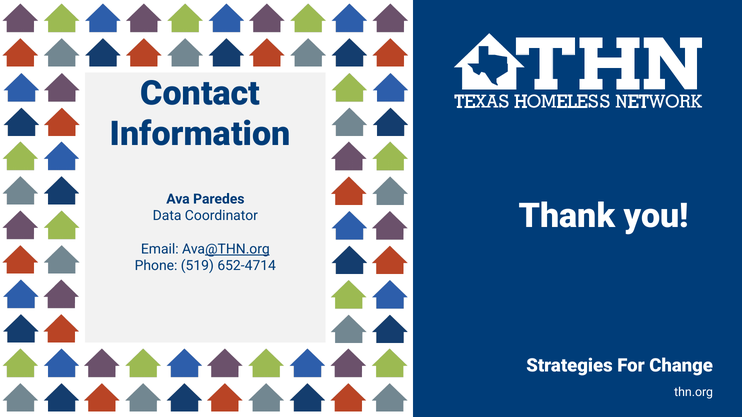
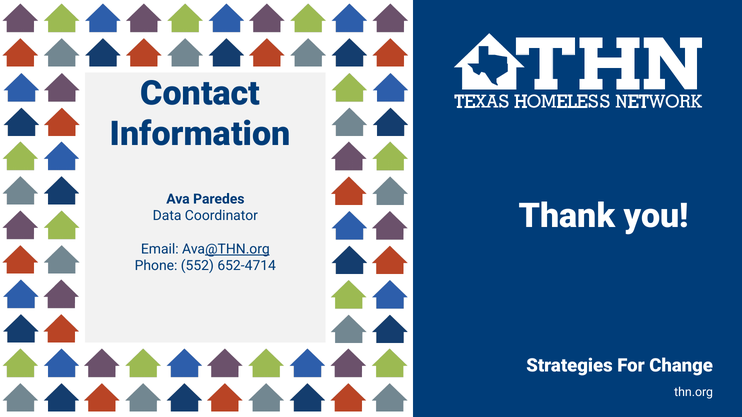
519: 519 -> 552
